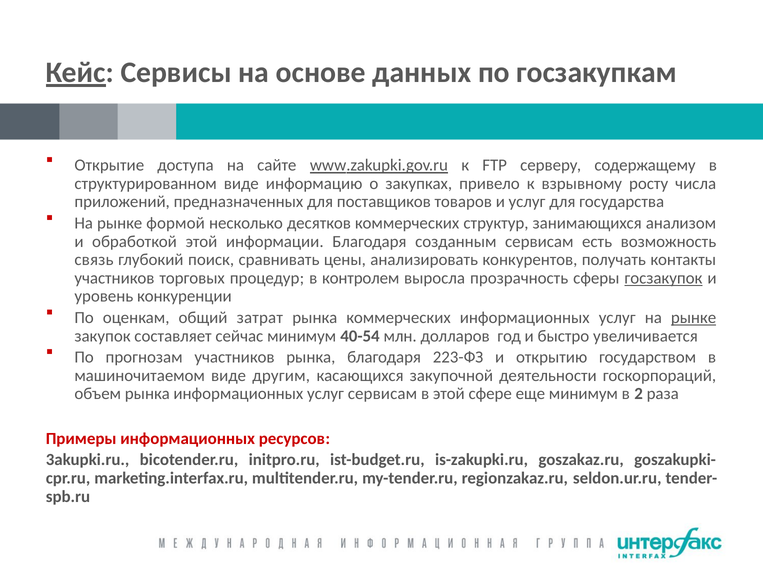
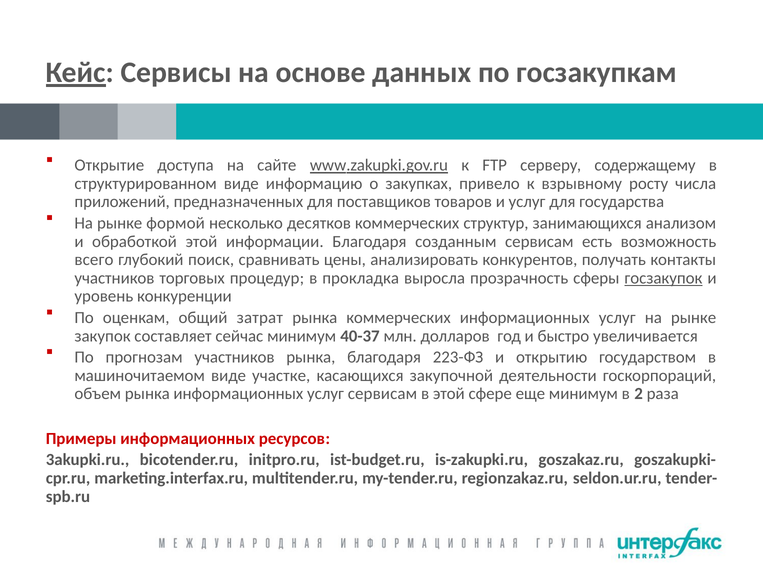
связь: связь -> всего
контролем: контролем -> прокладка
рынке at (694, 318) underline: present -> none
40-54: 40-54 -> 40-37
другим: другим -> участке
